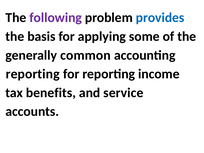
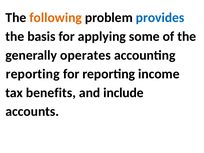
following colour: purple -> orange
common: common -> operates
service: service -> include
